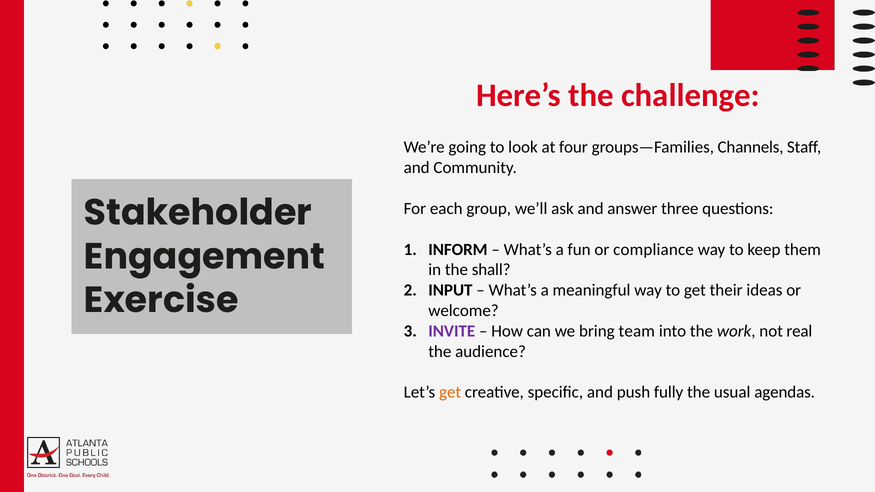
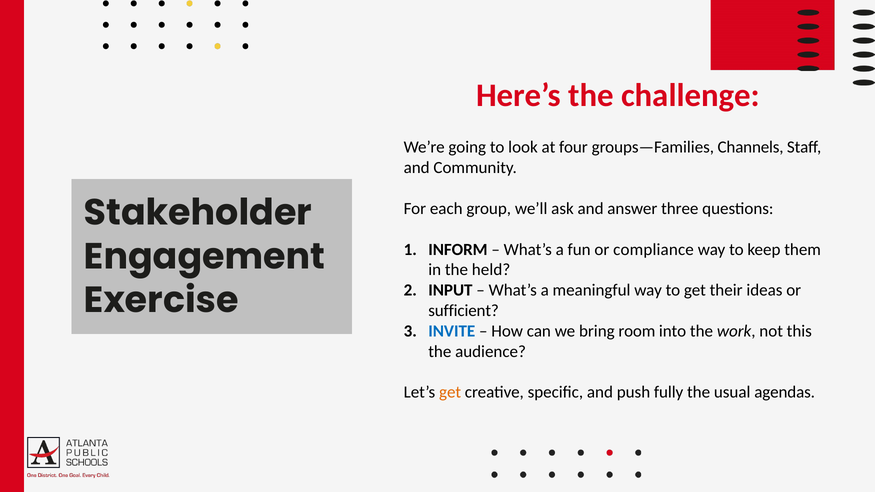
shall: shall -> held
welcome: welcome -> sufficient
INVITE colour: purple -> blue
team: team -> room
real: real -> this
